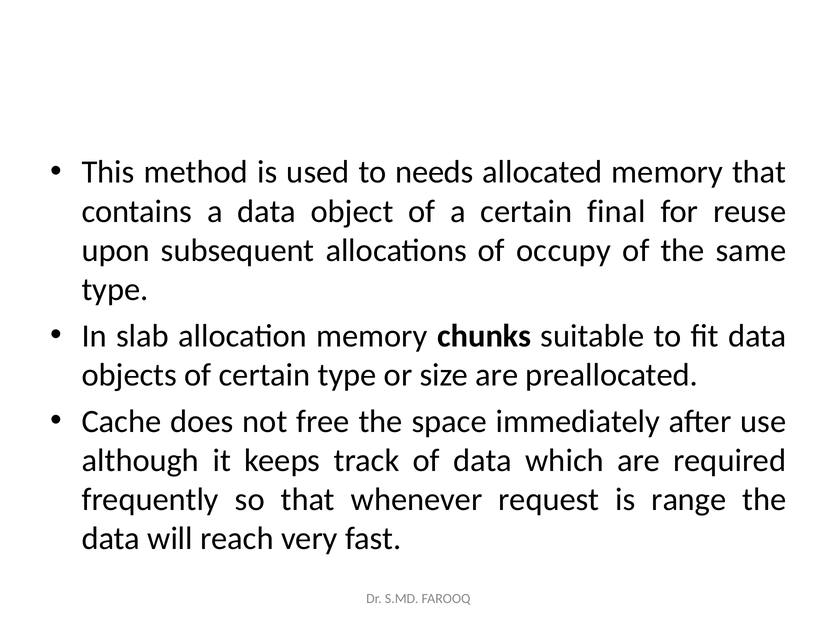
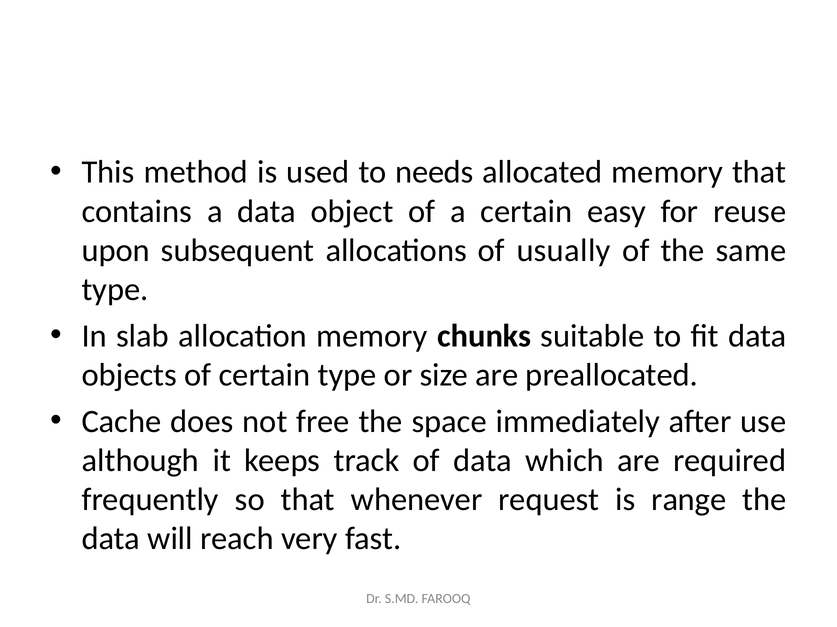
final: final -> easy
occupy: occupy -> usually
